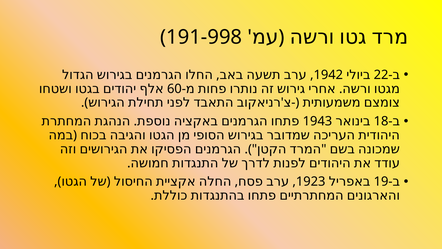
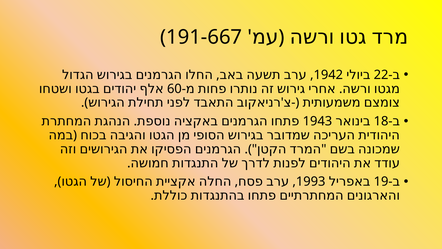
191-998: 191-998 -> 191-667
1923: 1923 -> 1993
